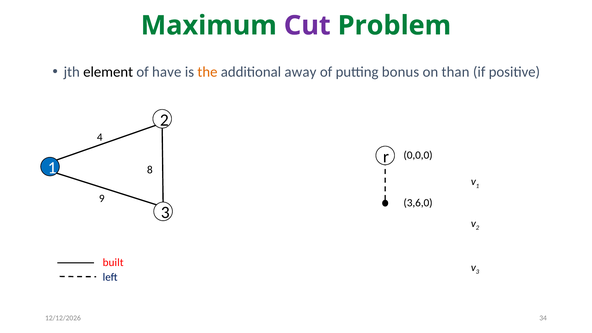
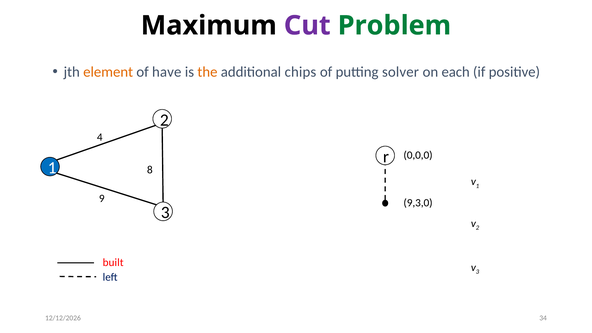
Maximum colour: green -> black
element colour: black -> orange
away: away -> chips
bonus: bonus -> solver
than: than -> each
3,6,0: 3,6,0 -> 9,3,0
